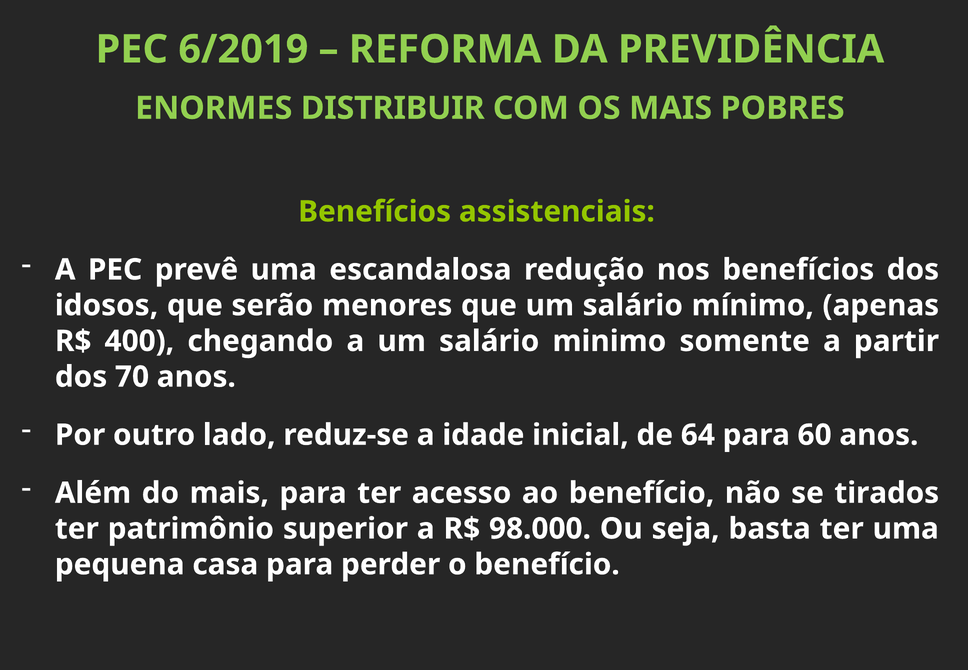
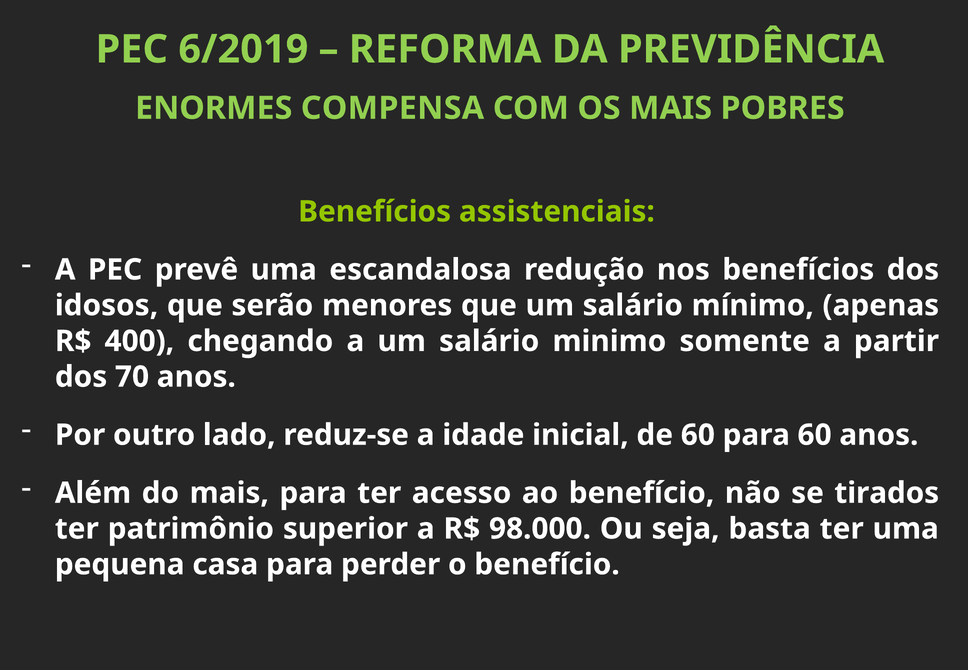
DISTRIBUIR: DISTRIBUIR -> COMPENSA
de 64: 64 -> 60
